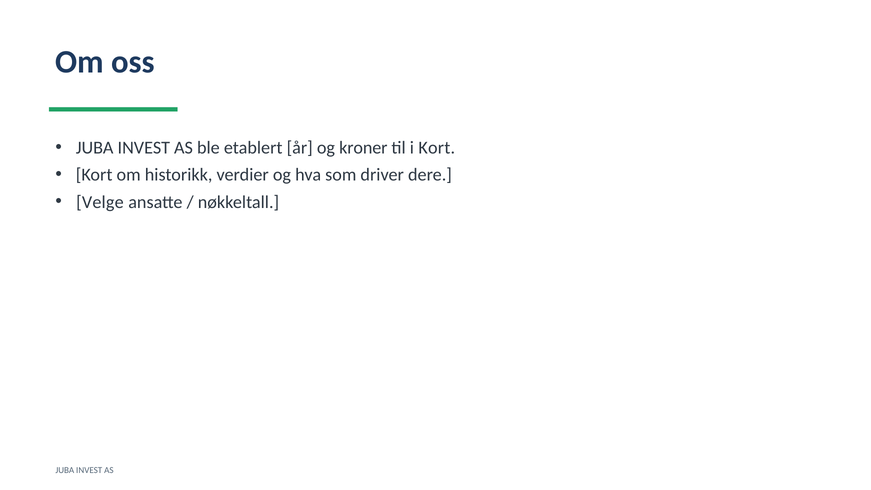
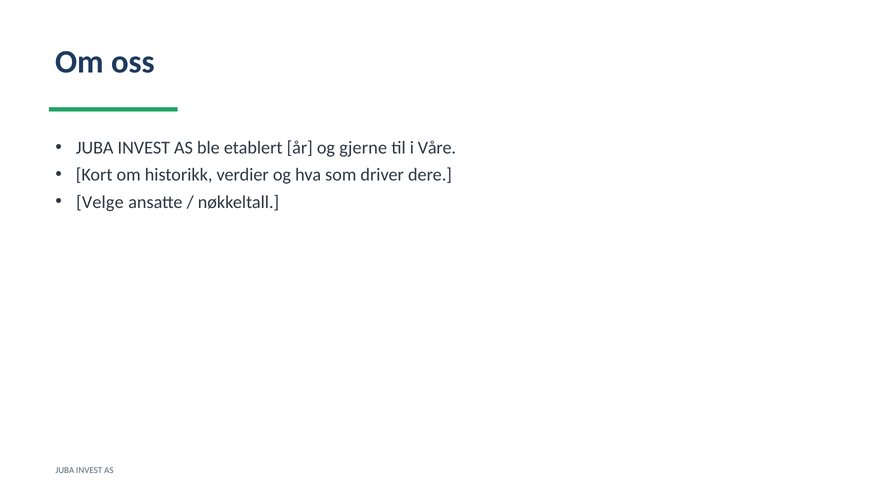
kroner: kroner -> gjerne
i Kort: Kort -> Våre
